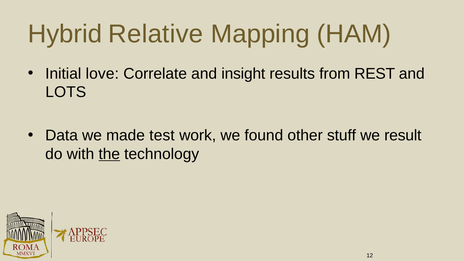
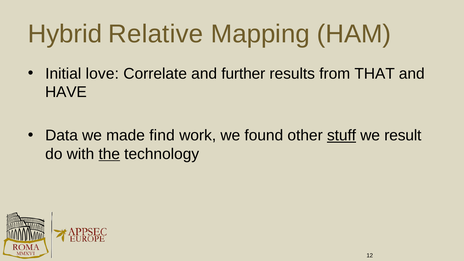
insight: insight -> further
REST: REST -> THAT
LOTS: LOTS -> HAVE
test: test -> find
stuff underline: none -> present
